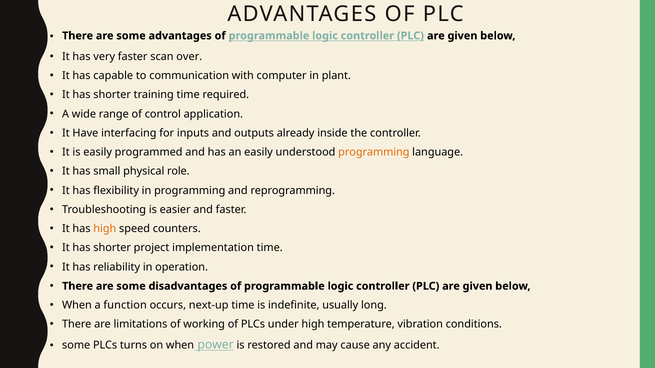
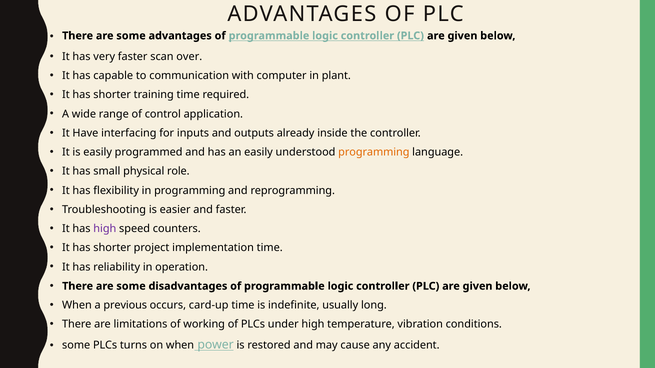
high at (105, 229) colour: orange -> purple
function: function -> previous
next-up: next-up -> card-up
